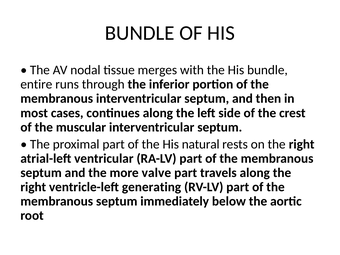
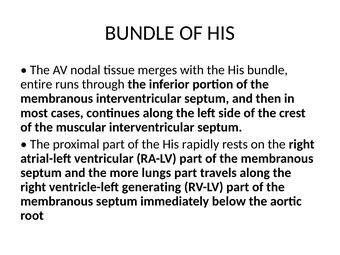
natural: natural -> rapidly
valve: valve -> lungs
